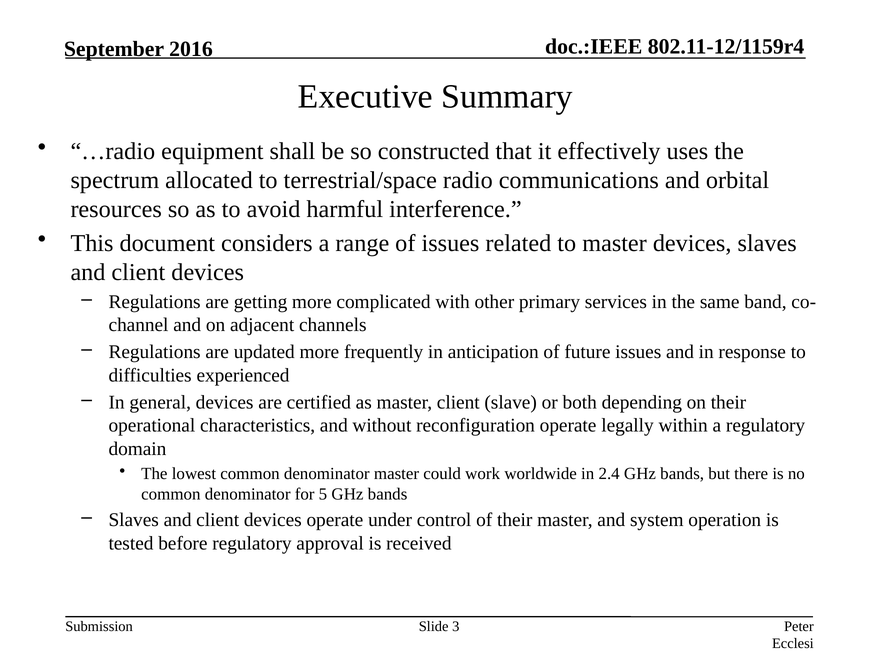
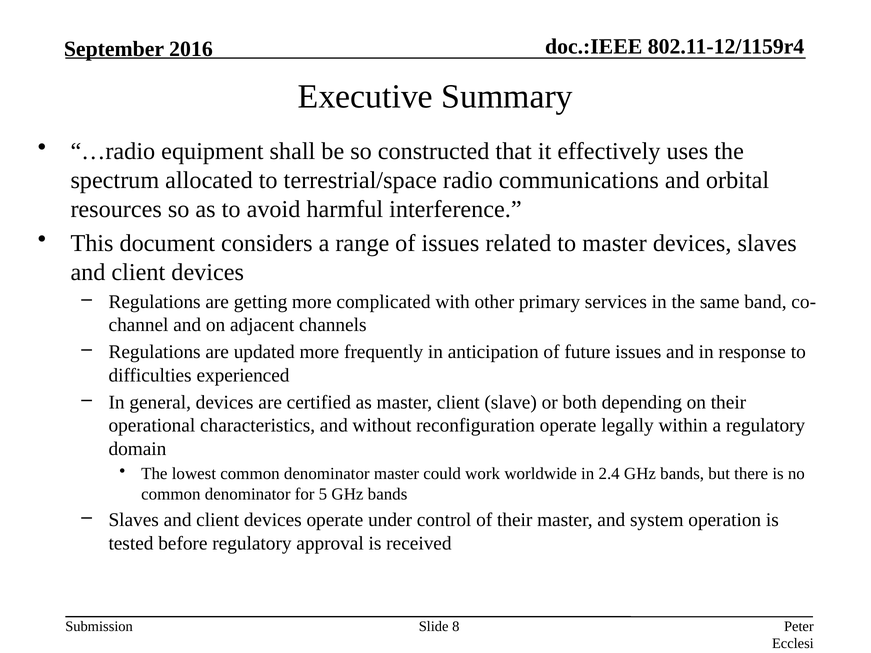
3: 3 -> 8
